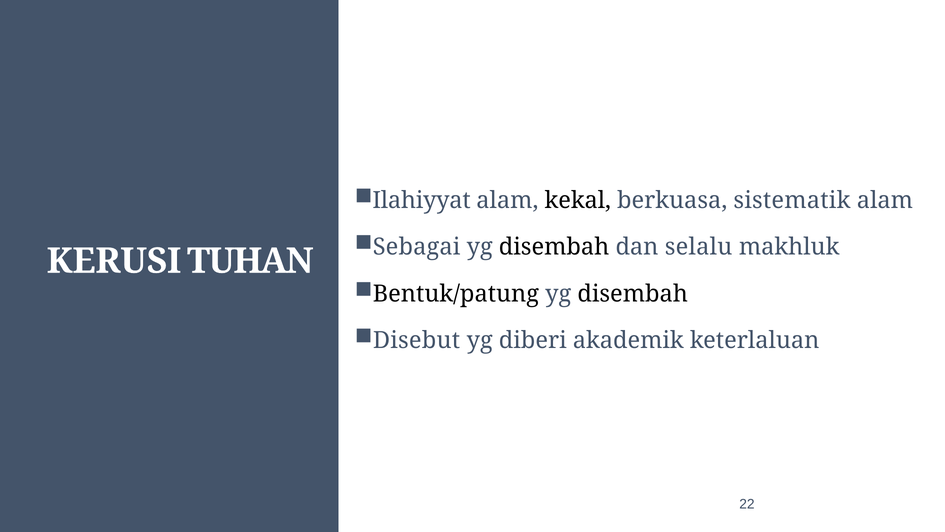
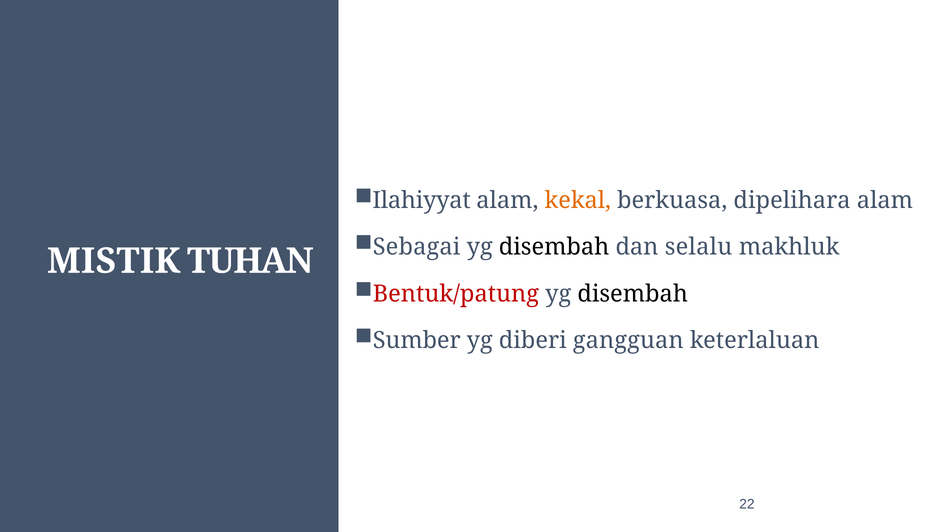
kekal colour: black -> orange
sistematik: sistematik -> dipelihara
KERUSI: KERUSI -> MISTIK
Bentuk/patung colour: black -> red
Disebut: Disebut -> Sumber
akademik: akademik -> gangguan
